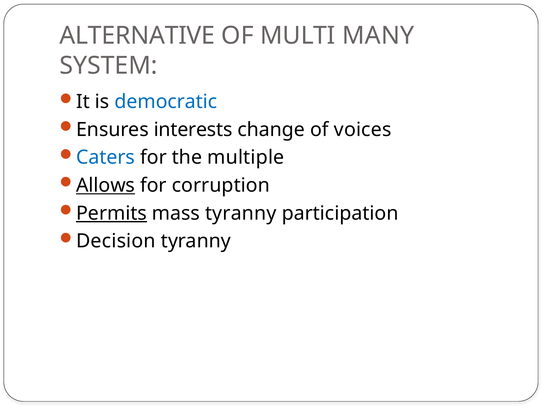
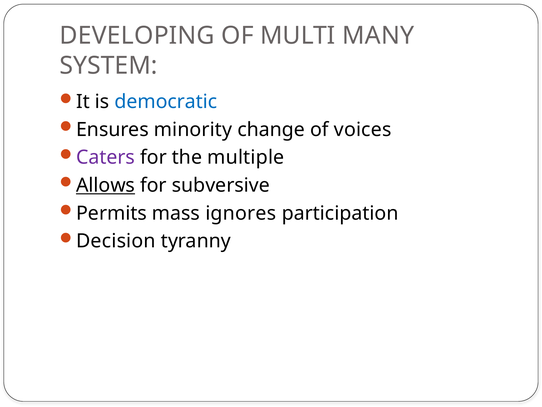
ALTERNATIVE: ALTERNATIVE -> DEVELOPING
interests: interests -> minority
Caters colour: blue -> purple
corruption: corruption -> subversive
Permits underline: present -> none
mass tyranny: tyranny -> ignores
